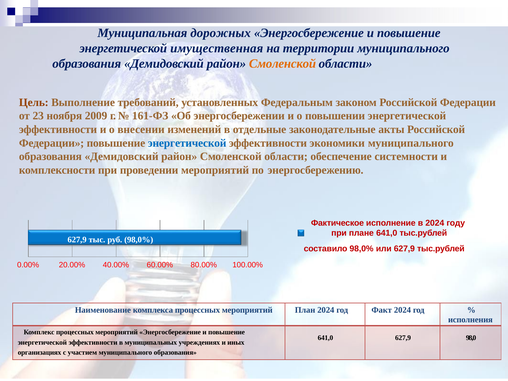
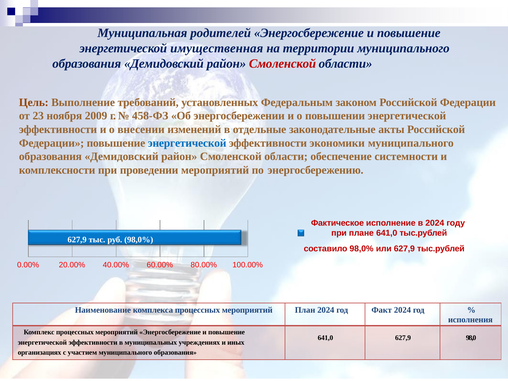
дорожных: дорожных -> родителей
Смоленской at (282, 64) colour: orange -> red
161-ФЗ: 161-ФЗ -> 458-ФЗ
